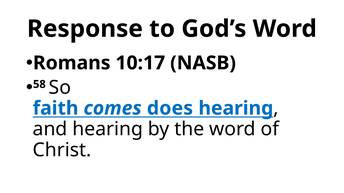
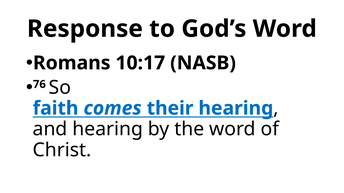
58: 58 -> 76
does: does -> their
